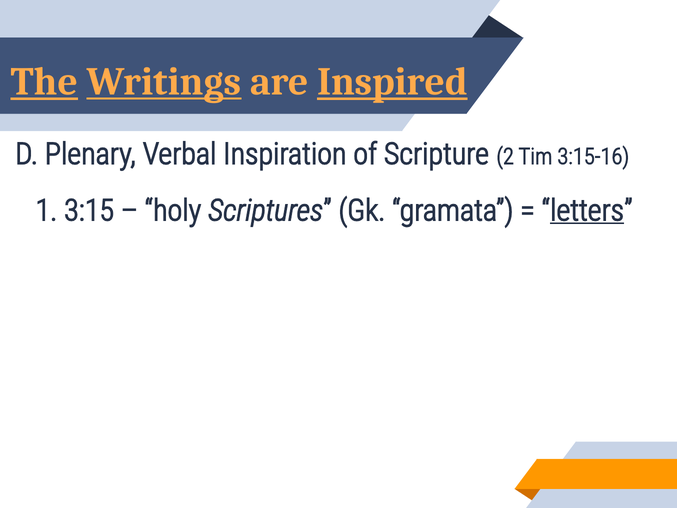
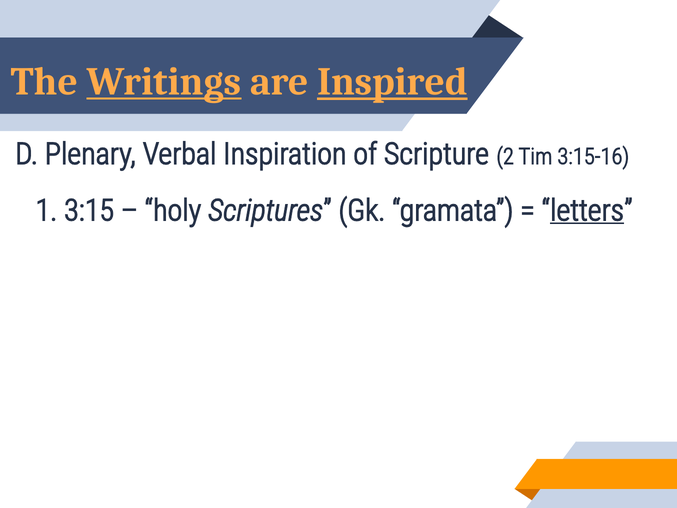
The underline: present -> none
